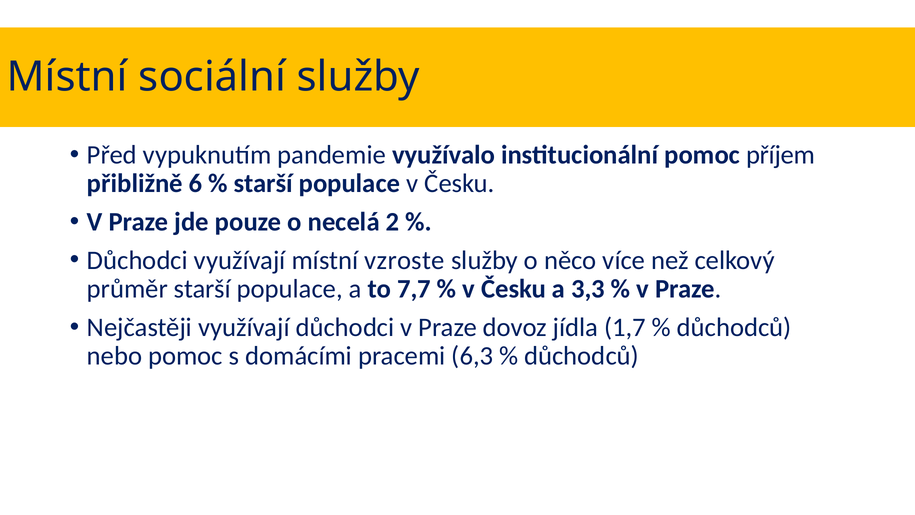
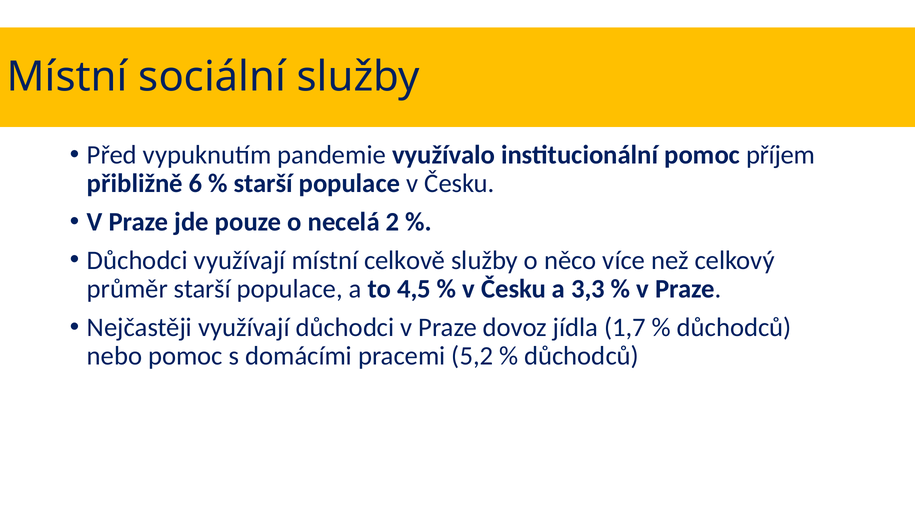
vzroste: vzroste -> celkově
7,7: 7,7 -> 4,5
6,3: 6,3 -> 5,2
